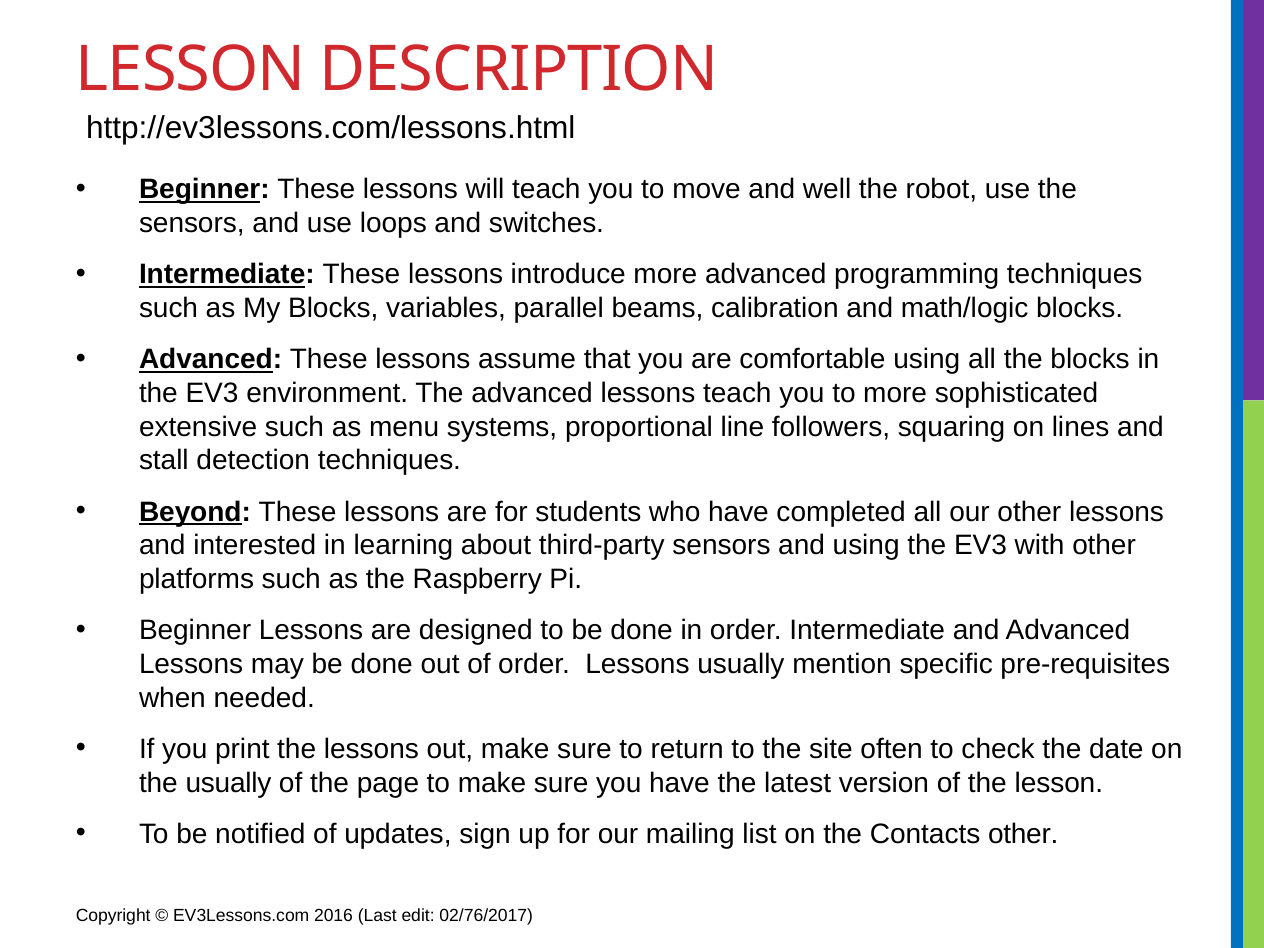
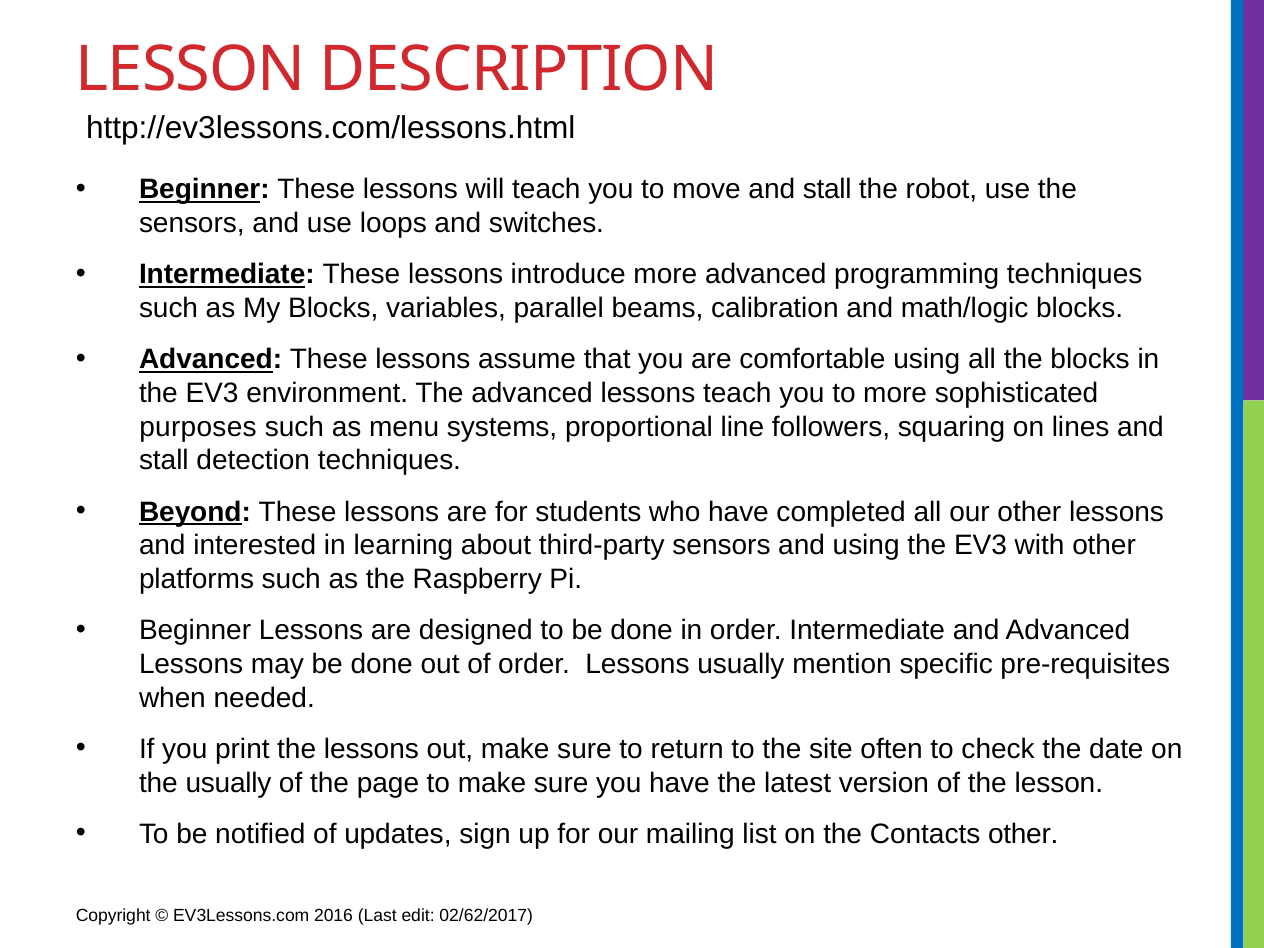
move and well: well -> stall
extensive: extensive -> purposes
02/76/2017: 02/76/2017 -> 02/62/2017
